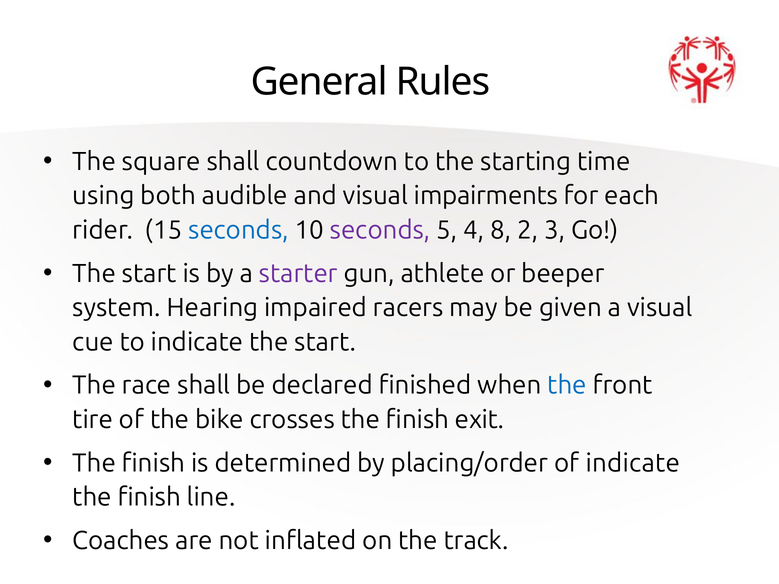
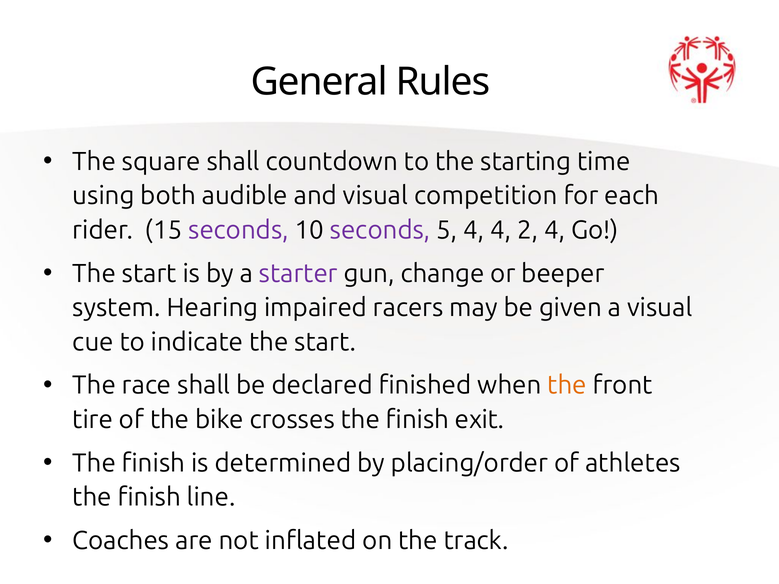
impairments: impairments -> competition
seconds at (239, 230) colour: blue -> purple
4 8: 8 -> 4
2 3: 3 -> 4
athlete: athlete -> change
the at (567, 386) colour: blue -> orange
of indicate: indicate -> athletes
